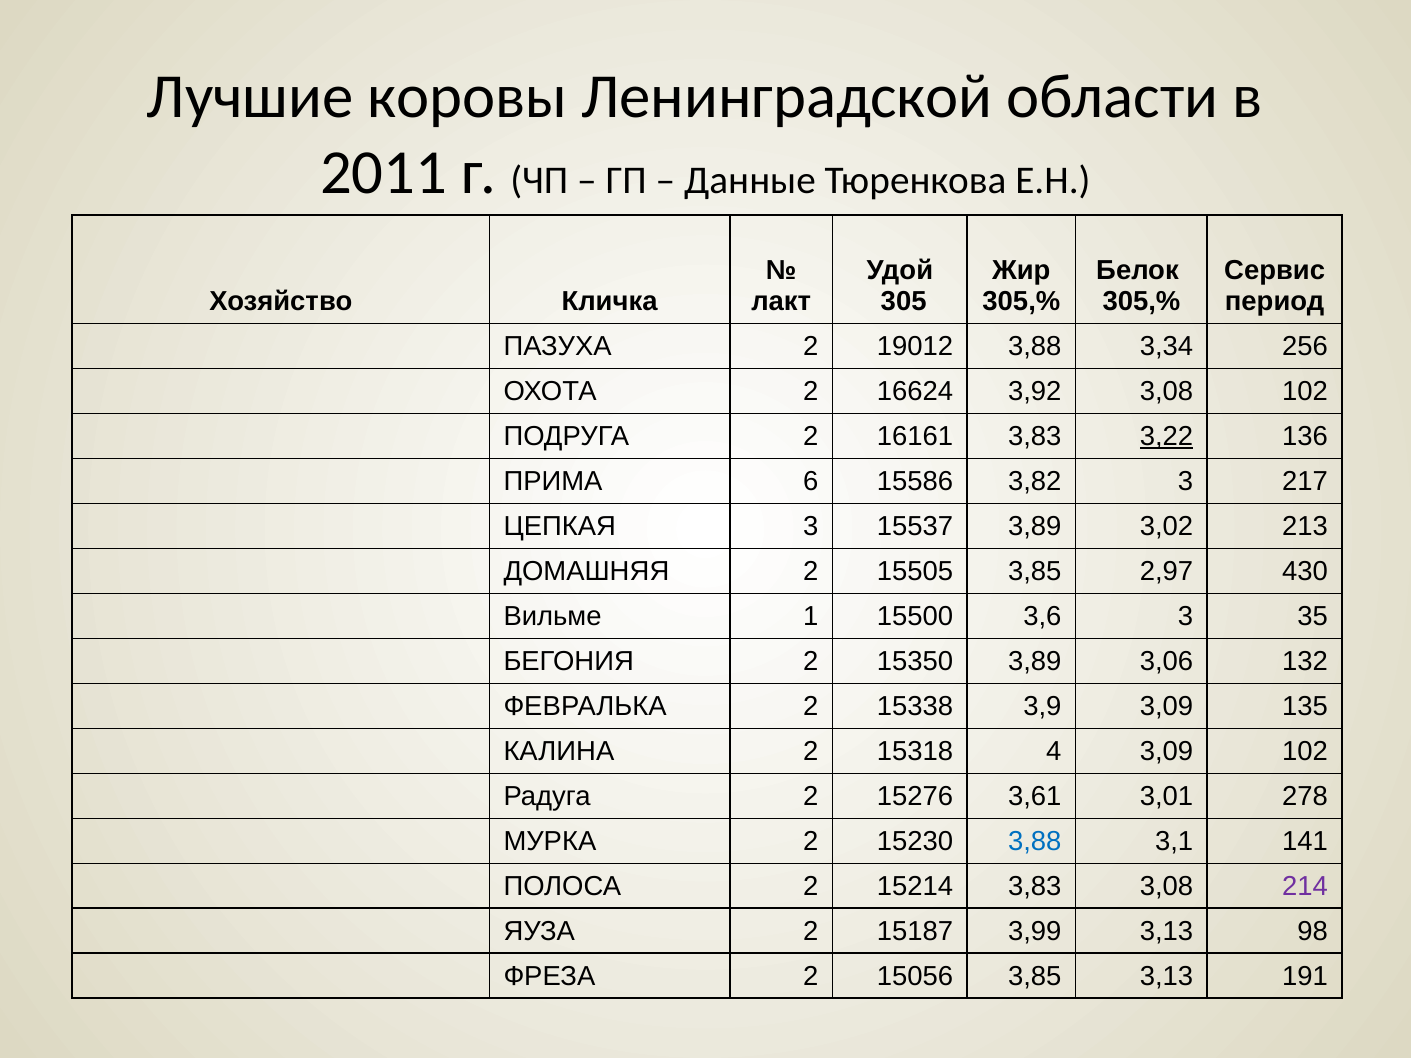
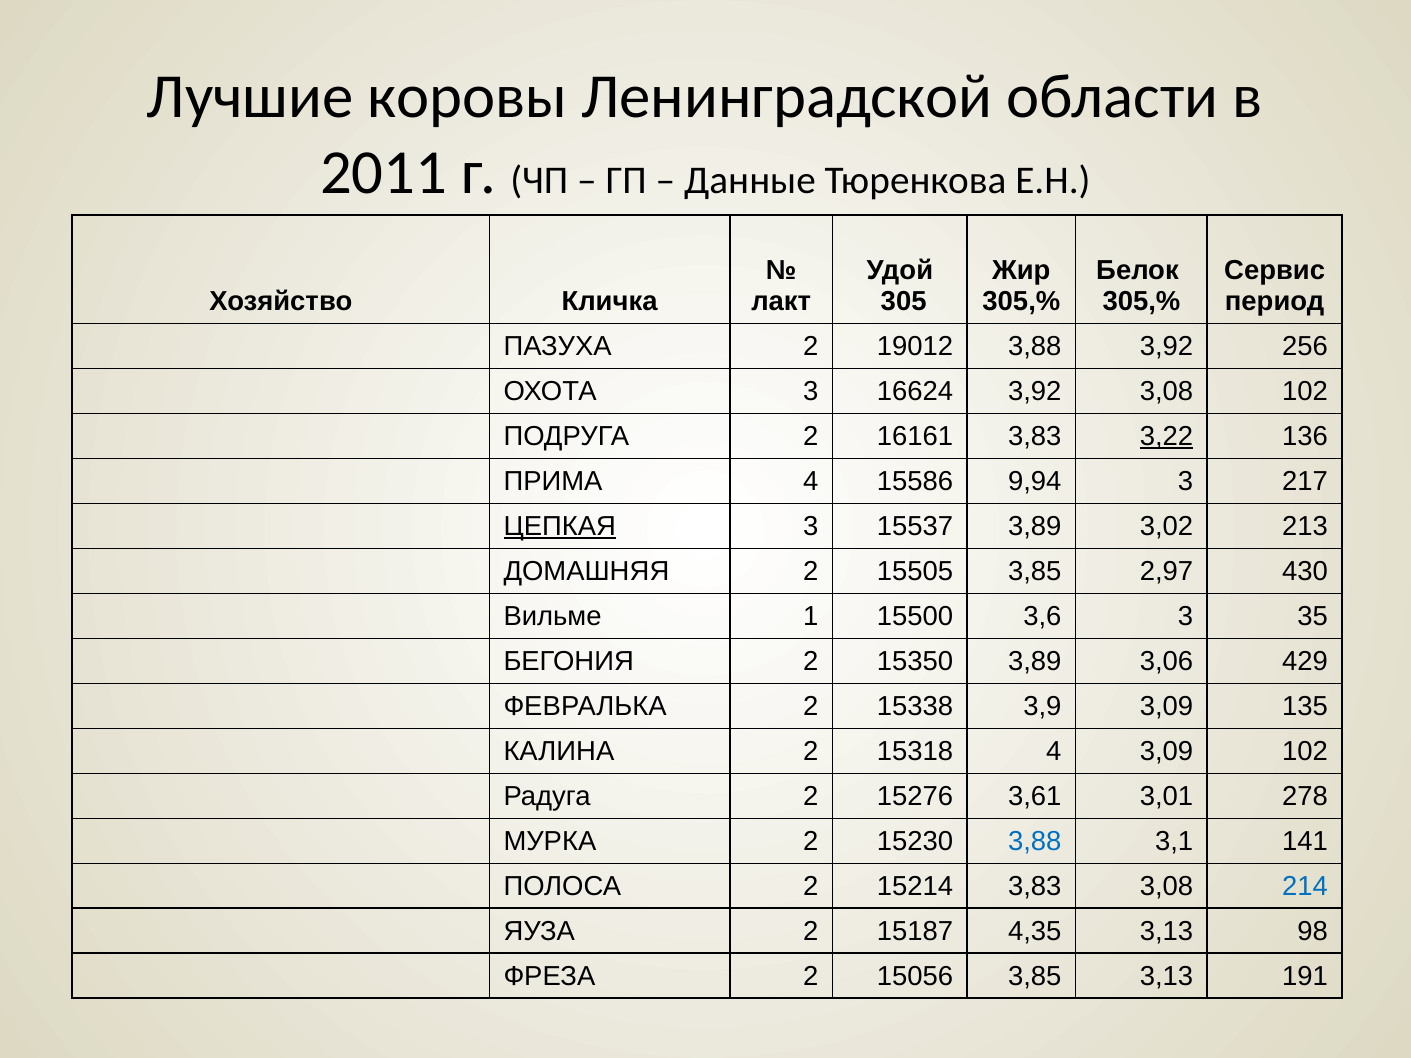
3,88 3,34: 3,34 -> 3,92
ОХОТА 2: 2 -> 3
ПРИМА 6: 6 -> 4
3,82: 3,82 -> 9,94
ЦЕПКАЯ underline: none -> present
132: 132 -> 429
214 colour: purple -> blue
3,99: 3,99 -> 4,35
